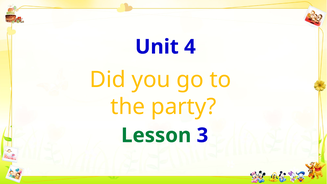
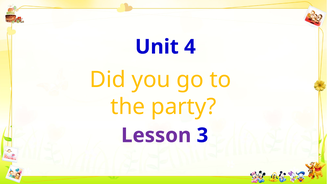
Lesson colour: green -> purple
